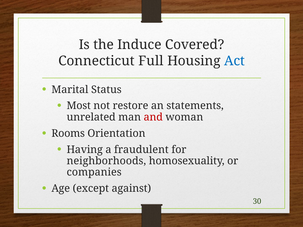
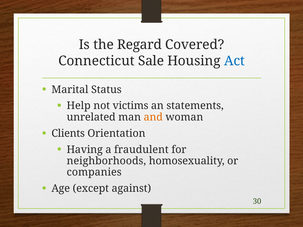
Induce: Induce -> Regard
Full: Full -> Sale
Most: Most -> Help
restore: restore -> victims
and colour: red -> orange
Rooms: Rooms -> Clients
